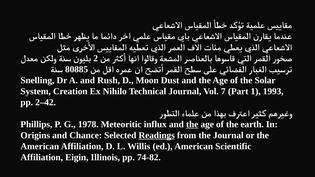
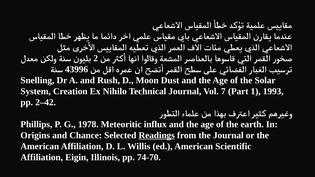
80885: 80885 -> 43996
the at (192, 124) underline: present -> none
74-82: 74-82 -> 74-70
